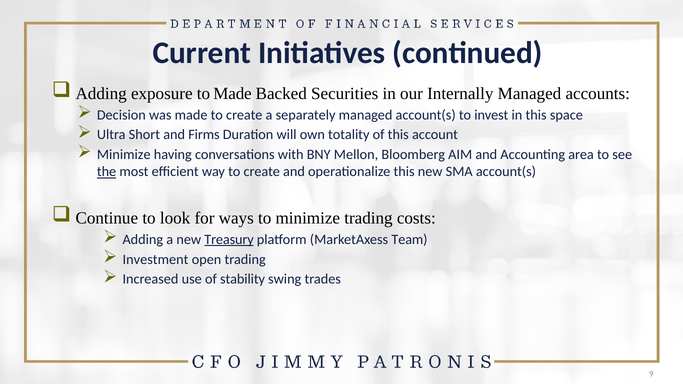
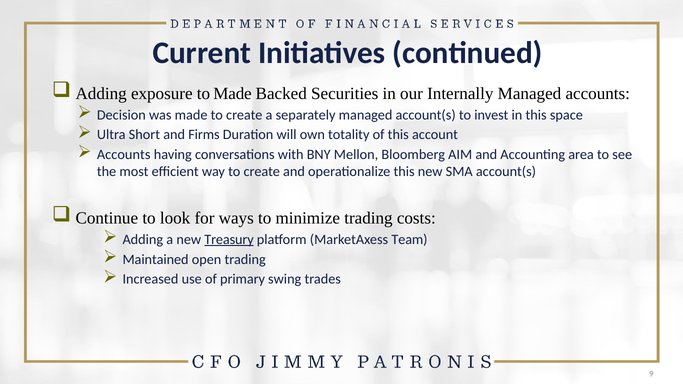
Minimize at (124, 155): Minimize -> Accounts
the underline: present -> none
Investment: Investment -> Maintained
stability: stability -> primary
